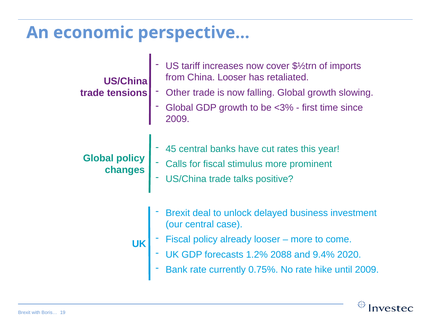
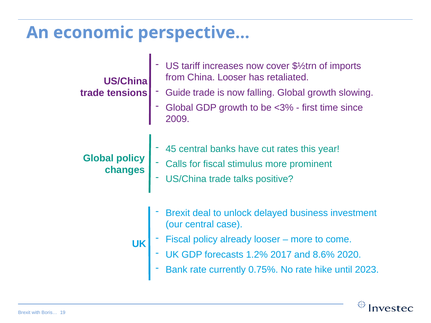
Other: Other -> Guide
2088: 2088 -> 2017
9.4%: 9.4% -> 8.6%
until 2009: 2009 -> 2023
